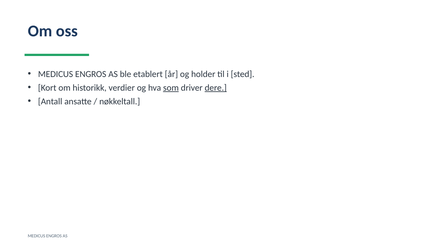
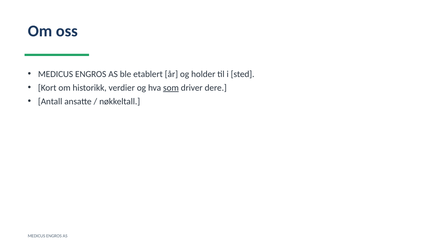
dere underline: present -> none
